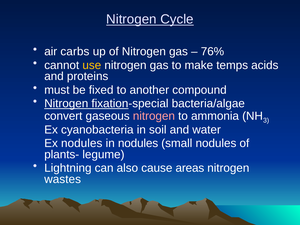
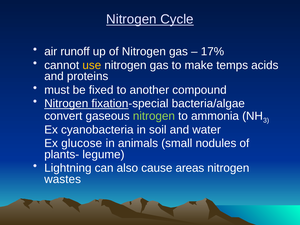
carbs: carbs -> runoff
76%: 76% -> 17%
nitrogen at (154, 116) colour: pink -> light green
Ex nodules: nodules -> glucose
in nodules: nodules -> animals
